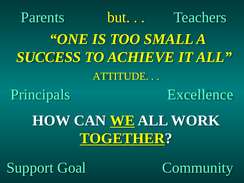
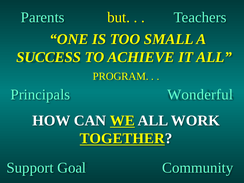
ATTITUDE: ATTITUDE -> PROGRAM
Excellence: Excellence -> Wonderful
